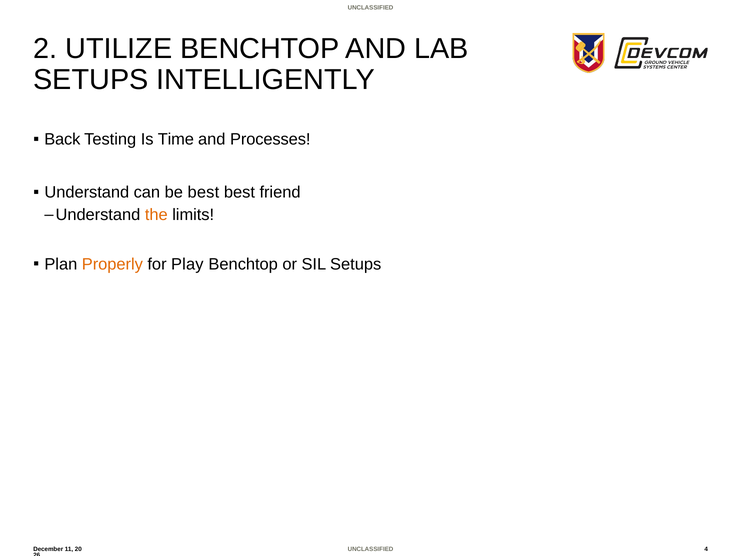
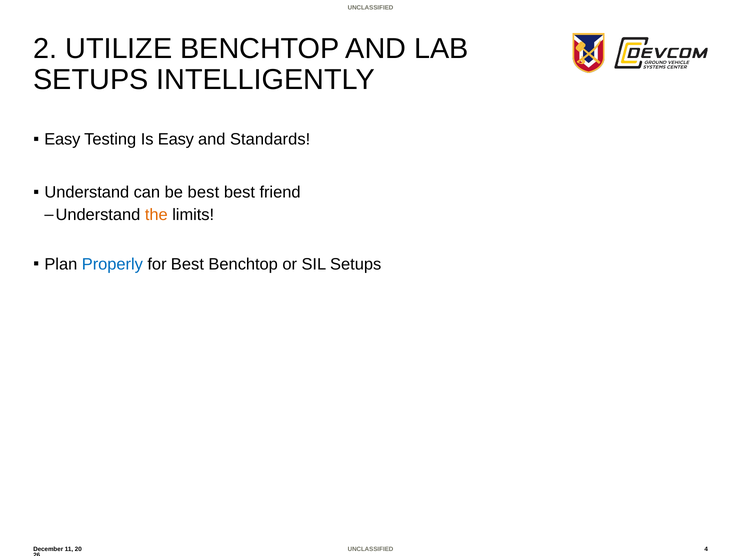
Back at (62, 139): Back -> Easy
Is Time: Time -> Easy
Processes: Processes -> Standards
Properly colour: orange -> blue
for Play: Play -> Best
